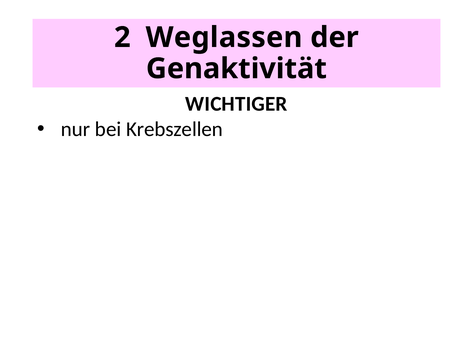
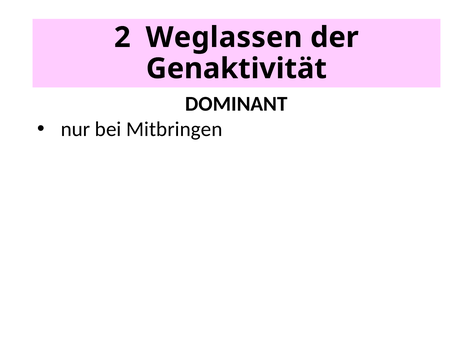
WICHTIGER: WICHTIGER -> DOMINANT
Krebszellen: Krebszellen -> Mitbringen
